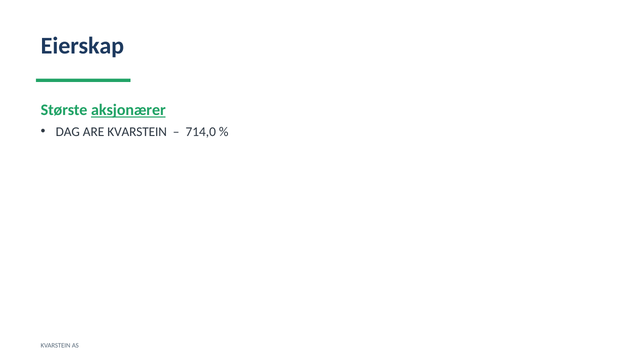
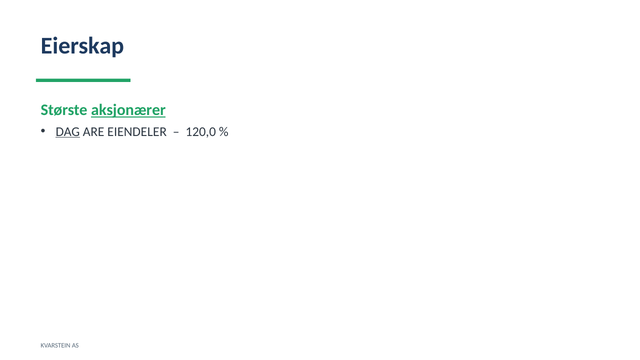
DAG underline: none -> present
ARE KVARSTEIN: KVARSTEIN -> EIENDELER
714,0: 714,0 -> 120,0
